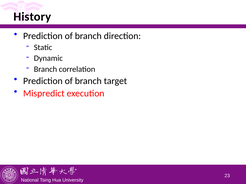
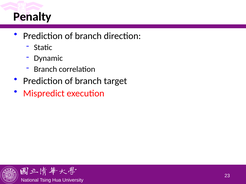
History: History -> Penalty
